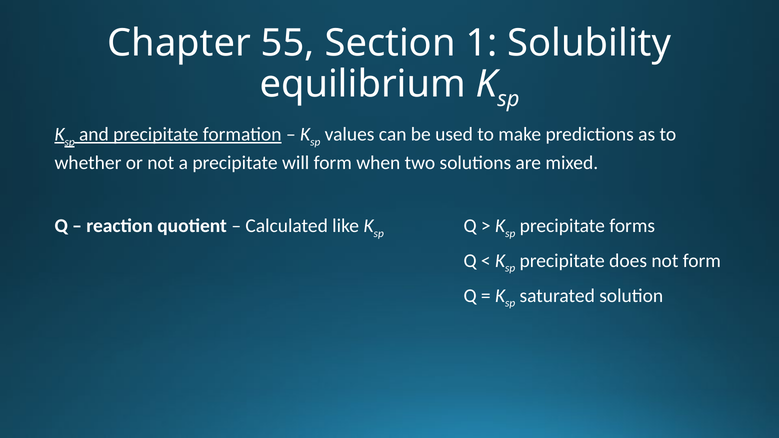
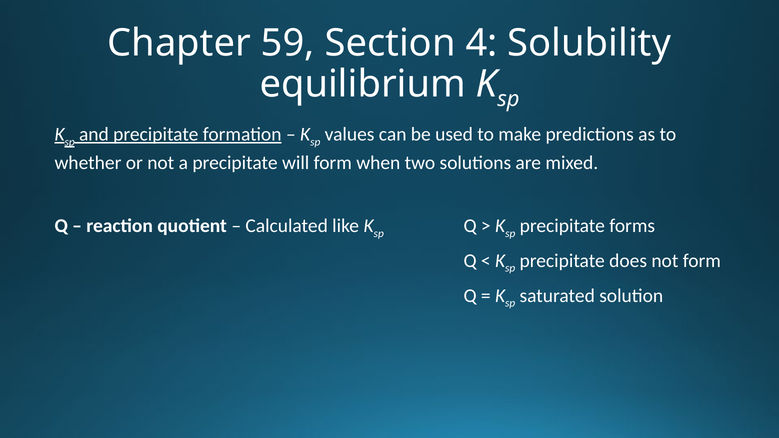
55: 55 -> 59
1: 1 -> 4
